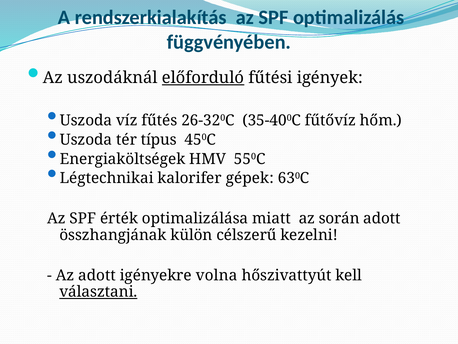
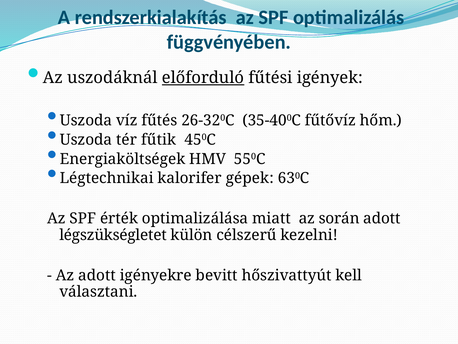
típus: típus -> fűtik
összhangjának: összhangjának -> légszükségletet
volna: volna -> bevitt
választani underline: present -> none
